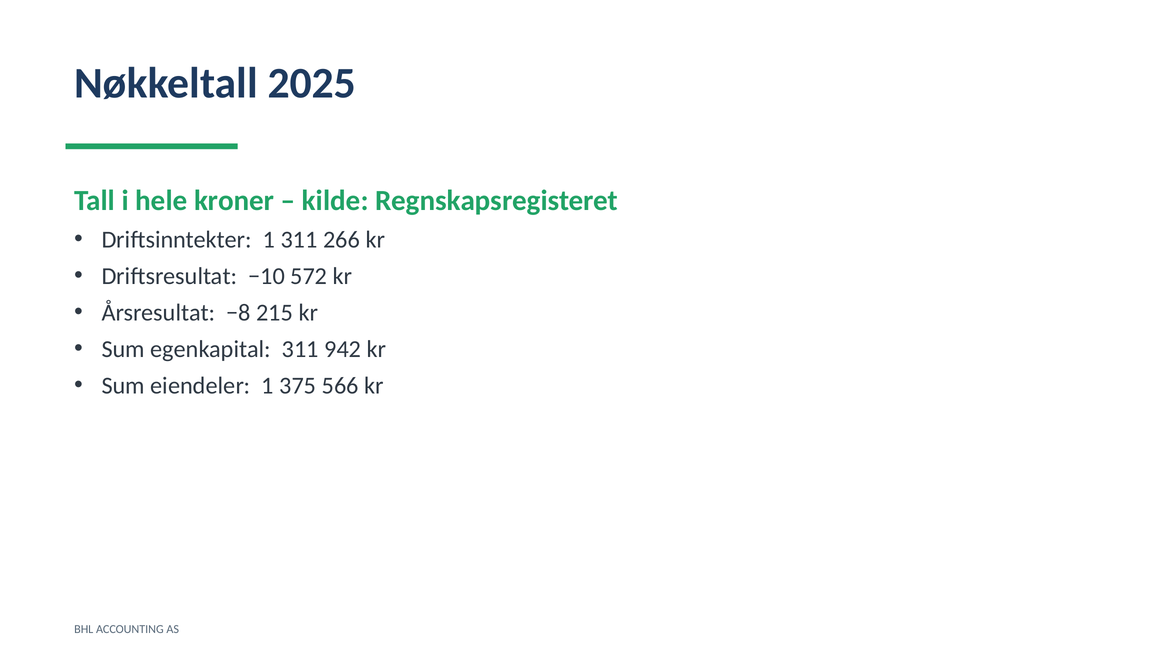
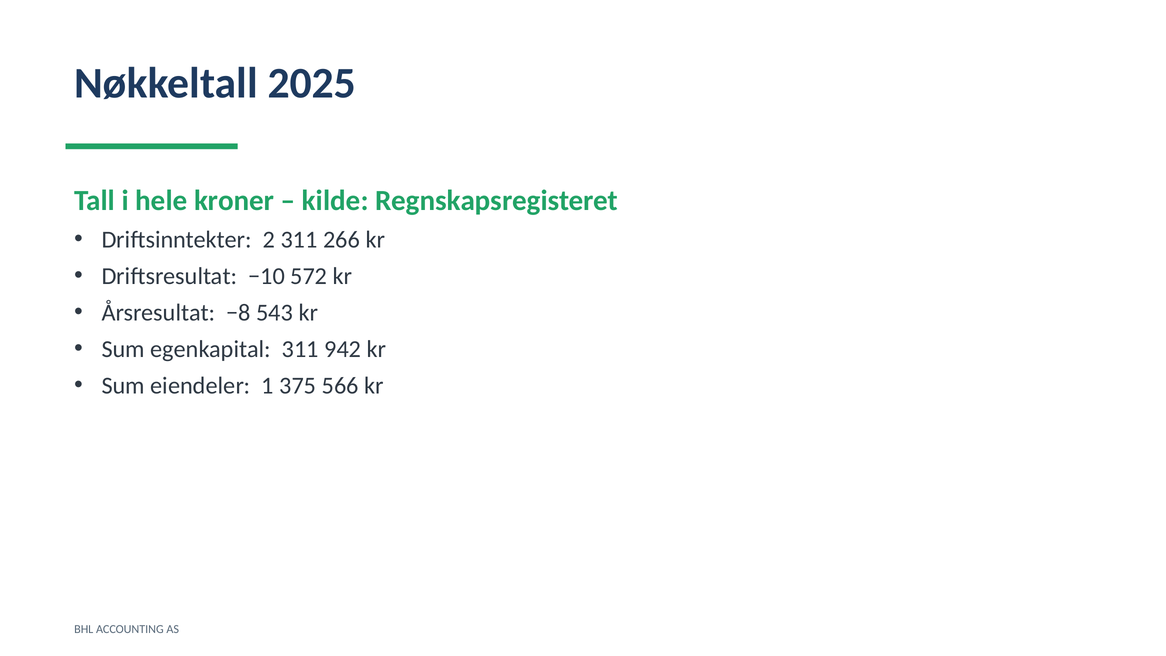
Driftsinntekter 1: 1 -> 2
215: 215 -> 543
